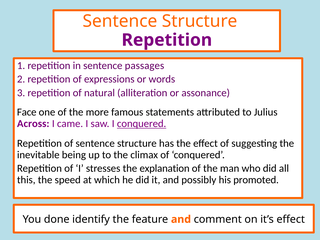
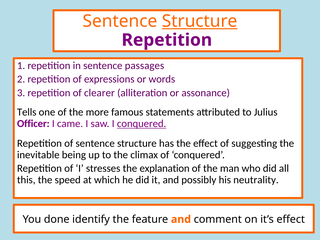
Structure at (200, 21) underline: none -> present
natural: natural -> clearer
Face: Face -> Tells
Across: Across -> Officer
promoted: promoted -> neutrality
